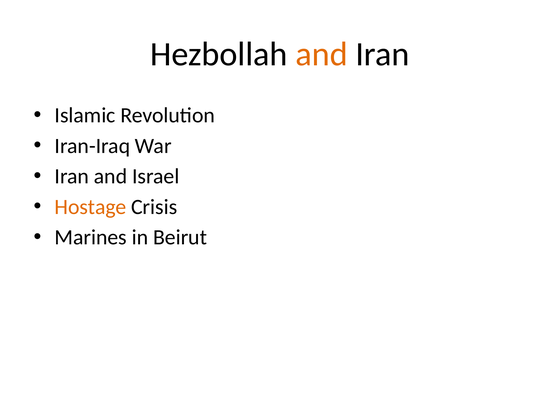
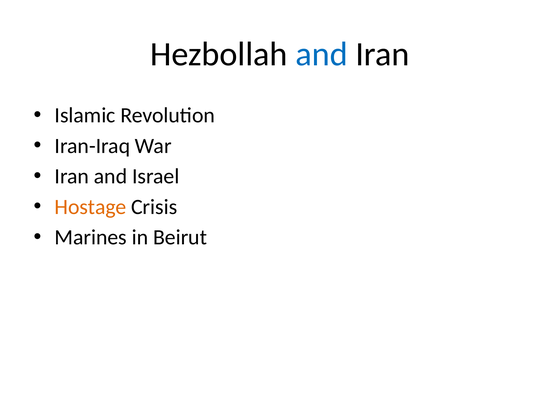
and at (321, 54) colour: orange -> blue
